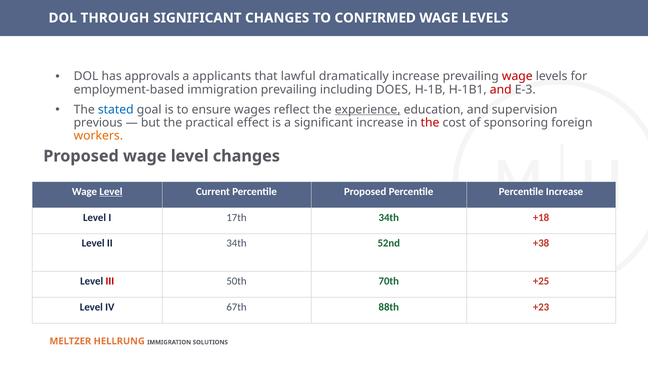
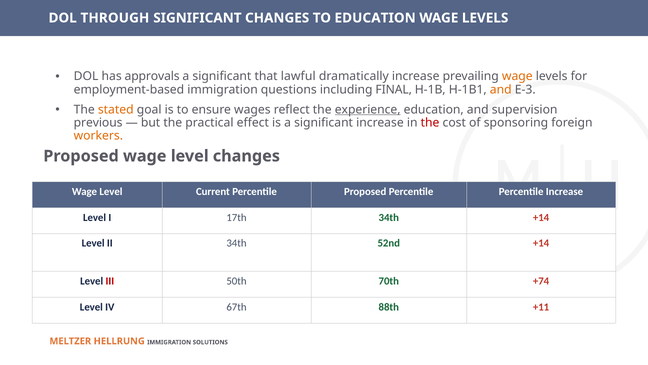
TO CONFIRMED: CONFIRMED -> EDUCATION
applicants at (222, 76): applicants -> significant
wage at (517, 76) colour: red -> orange
immigration prevailing: prevailing -> questions
DOES: DOES -> FINAL
and at (501, 89) colour: red -> orange
stated colour: blue -> orange
Level at (111, 191) underline: present -> none
34th +18: +18 -> +14
52nd +38: +38 -> +14
+25: +25 -> +74
+23: +23 -> +11
